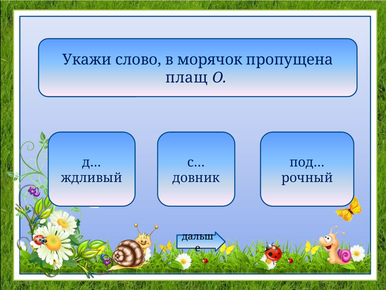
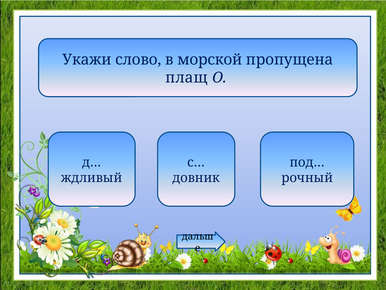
морячок: морячок -> морской
